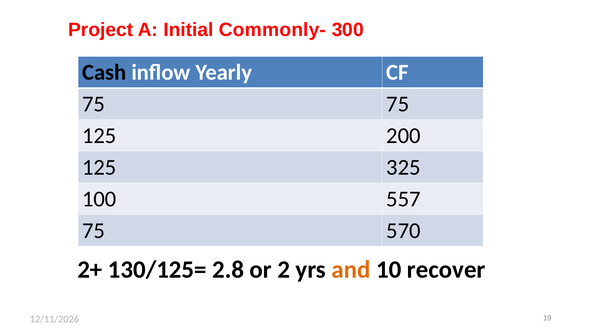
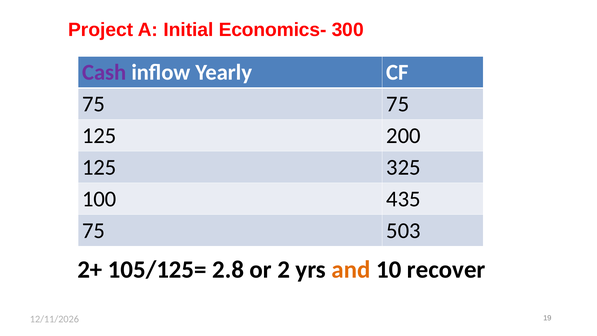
Commonly-: Commonly- -> Economics-
Cash colour: black -> purple
557: 557 -> 435
570: 570 -> 503
130/125=: 130/125= -> 105/125=
